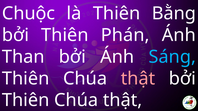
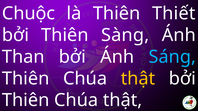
Bằng: Bằng -> Thiết
Phán: Phán -> Sàng
thật at (138, 79) colour: pink -> yellow
